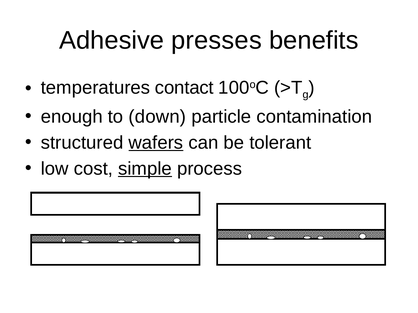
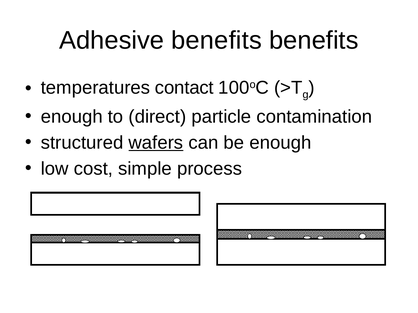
Adhesive presses: presses -> benefits
down: down -> direct
be tolerant: tolerant -> enough
simple underline: present -> none
